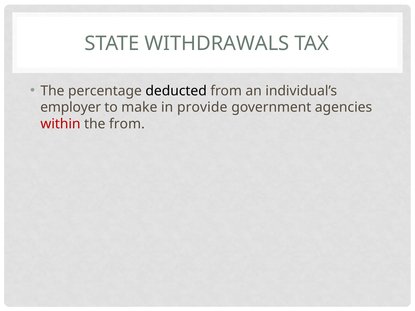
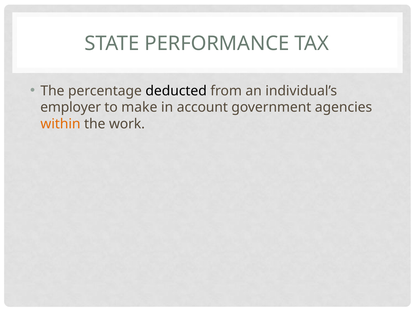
WITHDRAWALS: WITHDRAWALS -> PERFORMANCE
provide: provide -> account
within colour: red -> orange
the from: from -> work
